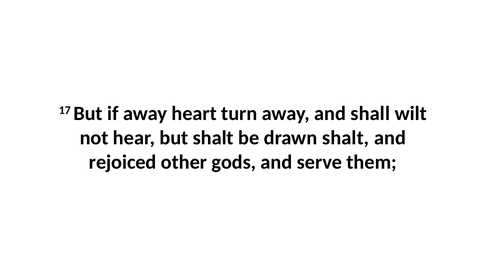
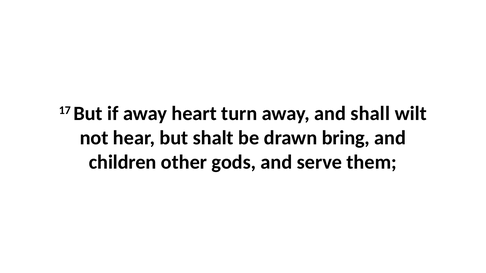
drawn shalt: shalt -> bring
rejoiced: rejoiced -> children
